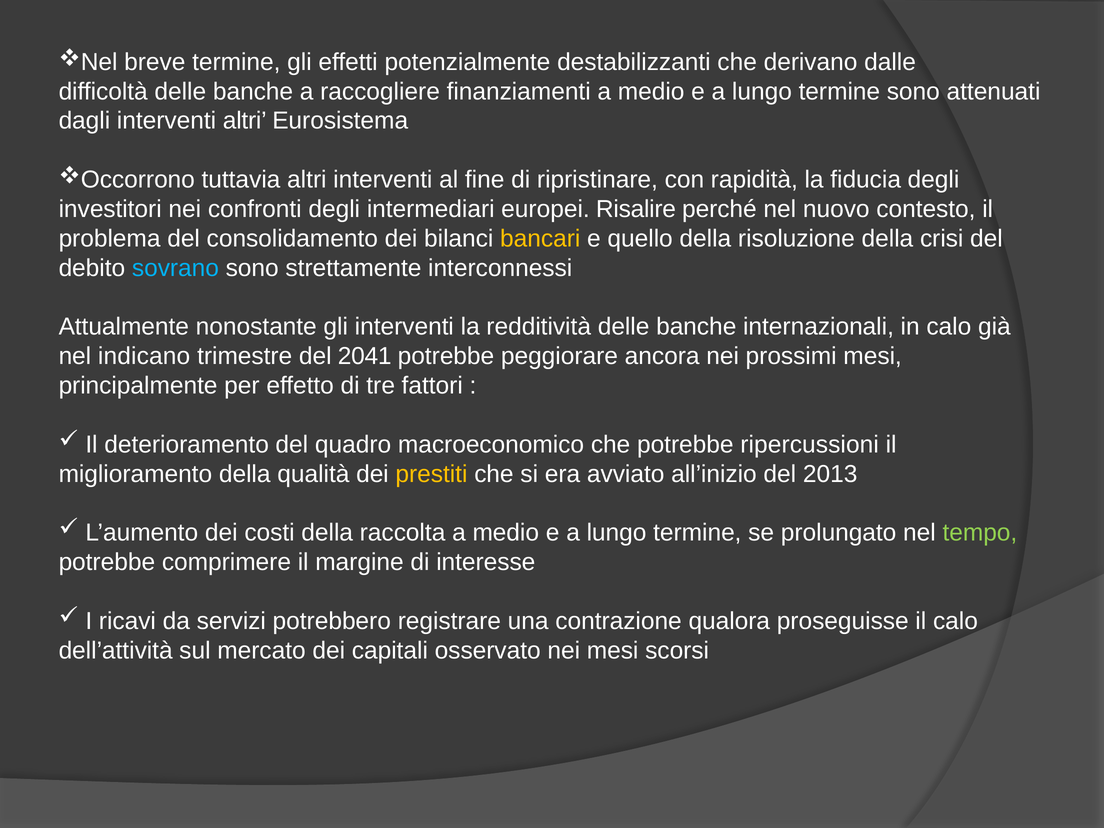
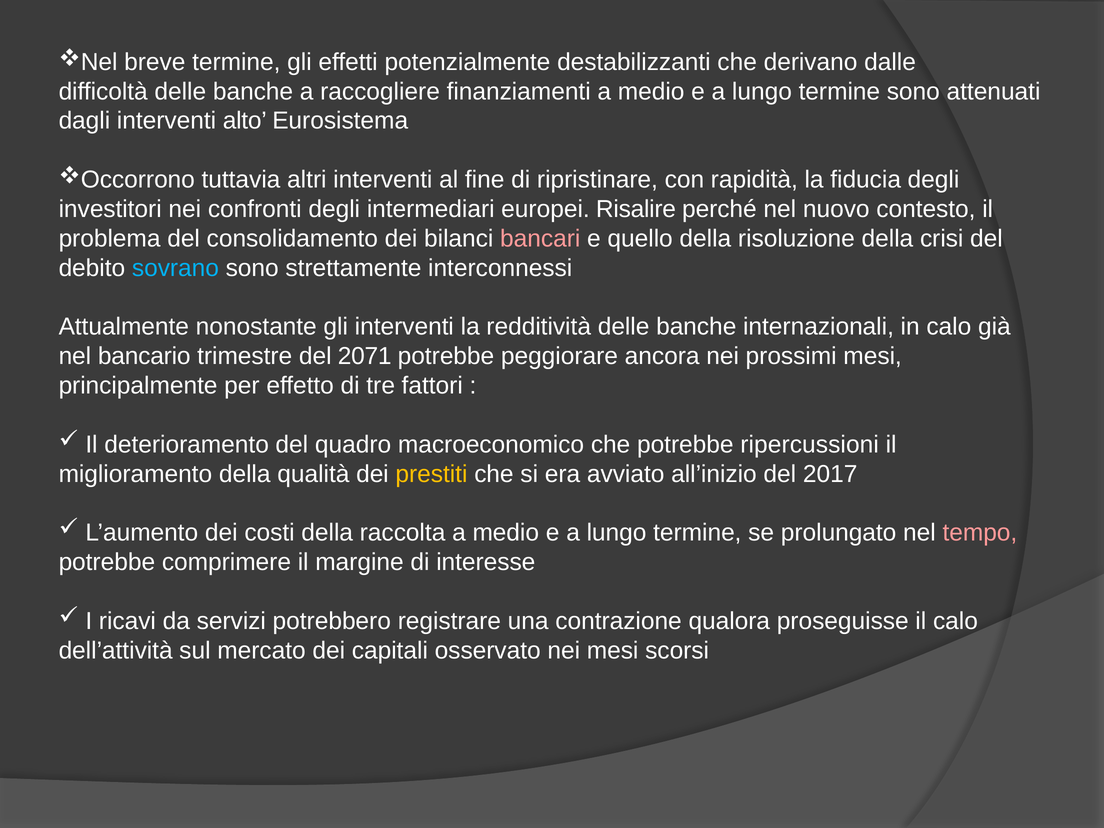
interventi altri: altri -> alto
bancari colour: yellow -> pink
indicano: indicano -> bancario
2041: 2041 -> 2071
2013: 2013 -> 2017
tempo colour: light green -> pink
